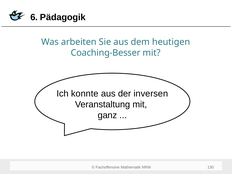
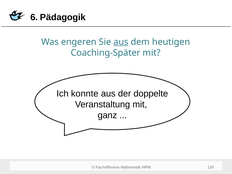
arbeiten: arbeiten -> engeren
aus at (121, 42) underline: none -> present
Coaching-Besser: Coaching-Besser -> Coaching-Später
inversen: inversen -> doppelte
